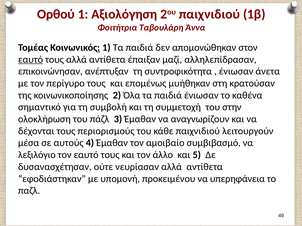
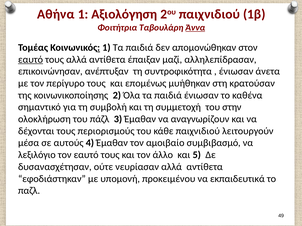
Ορθού: Ορθού -> Αθήνα
Άννα underline: none -> present
υπερηφάνεια: υπερηφάνεια -> εκπαιδευτικά
